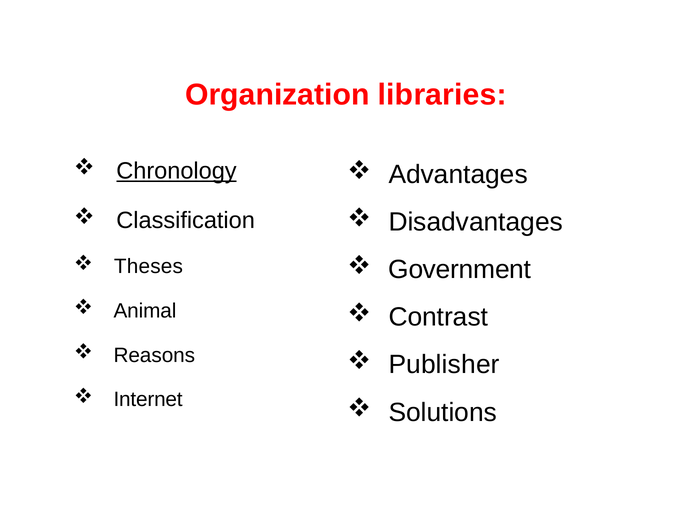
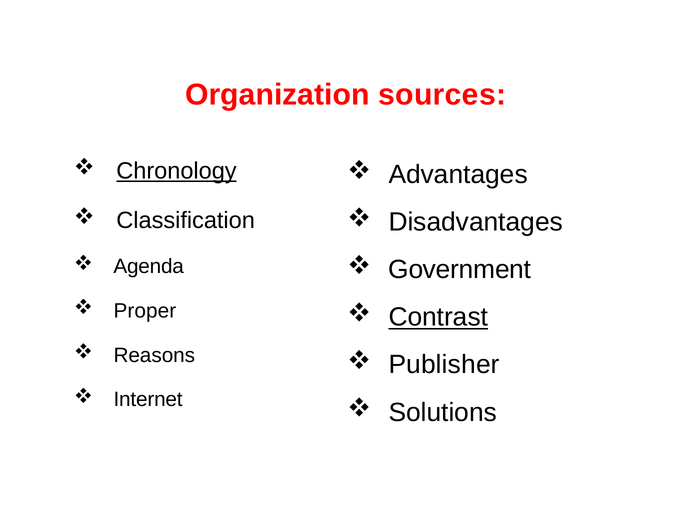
libraries: libraries -> sources
Theses: Theses -> Agenda
Animal: Animal -> Proper
Contrast underline: none -> present
